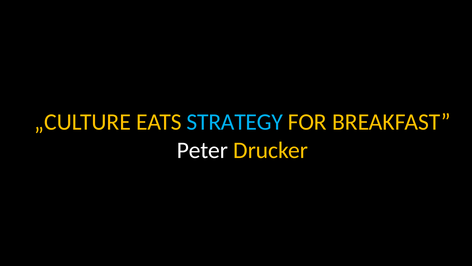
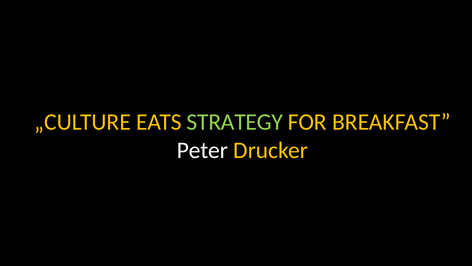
STRATEGY colour: light blue -> light green
